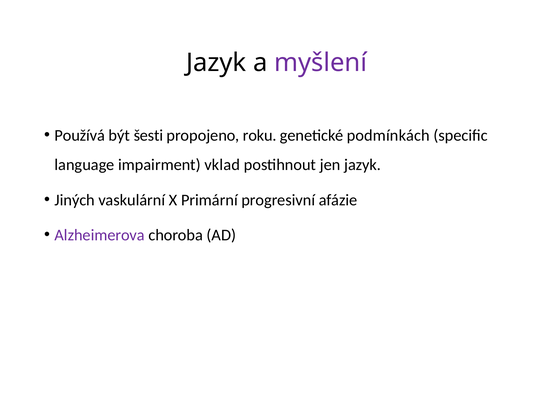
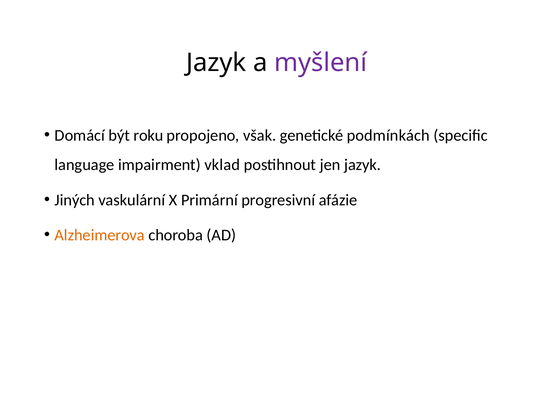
Používá: Používá -> Domácí
šesti: šesti -> roku
roku: roku -> však
Alzheimerova colour: purple -> orange
